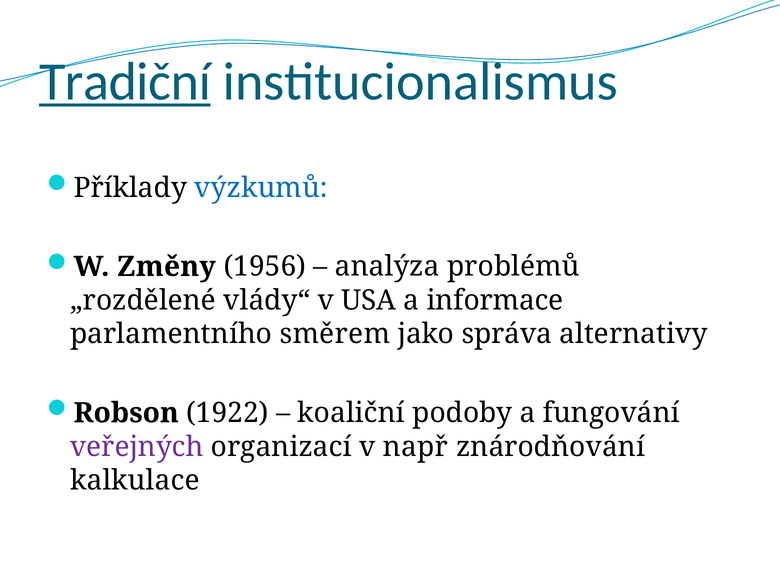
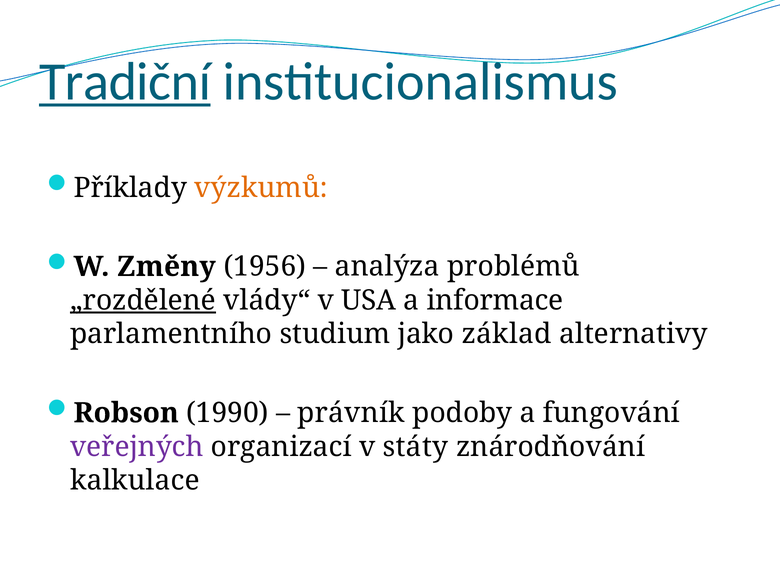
výzkumů colour: blue -> orange
„rozdělené underline: none -> present
směrem: směrem -> studium
správa: správa -> základ
1922: 1922 -> 1990
koaliční: koaliční -> právník
např: např -> státy
